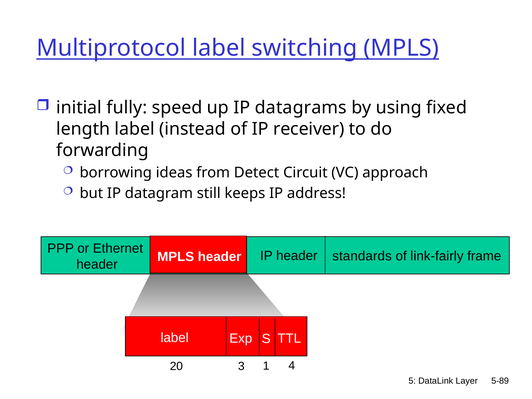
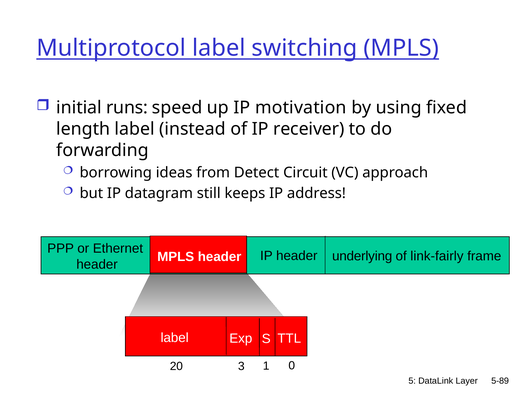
fully: fully -> runs
datagrams: datagrams -> motivation
standards: standards -> underlying
4: 4 -> 0
